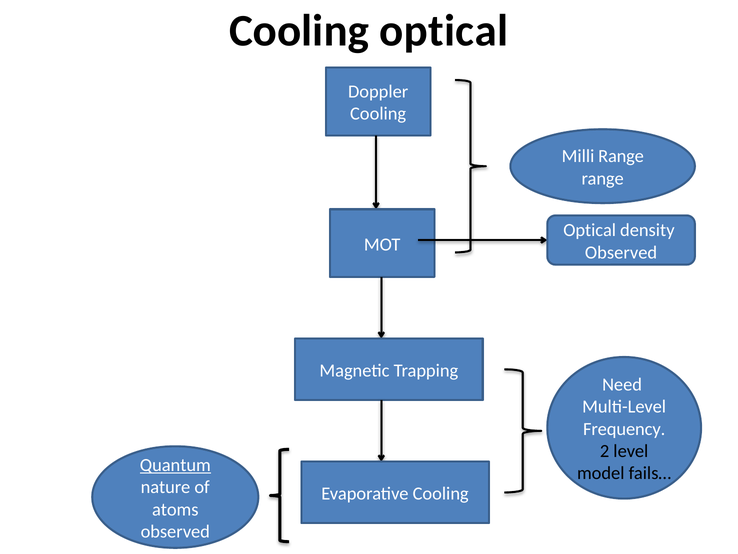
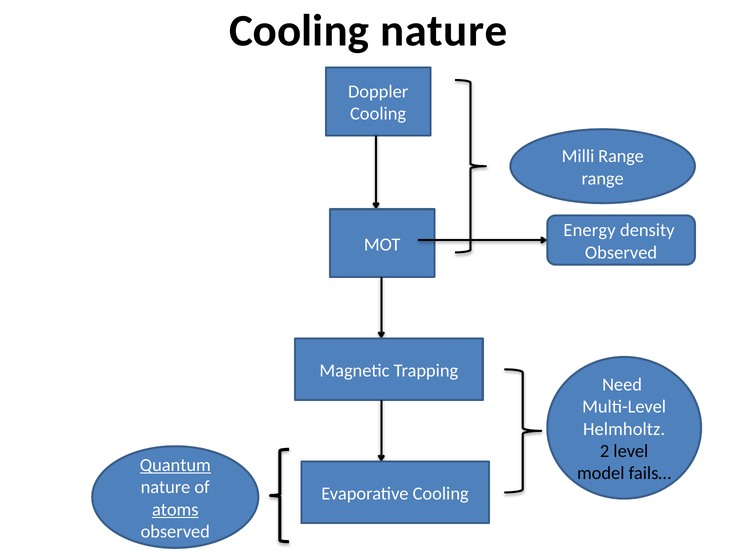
Cooling optical: optical -> nature
Optical at (590, 230): Optical -> Energy
Frequency: Frequency -> Helmholtz
atoms underline: none -> present
